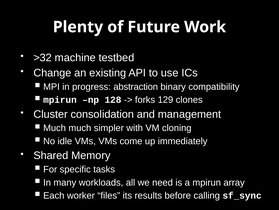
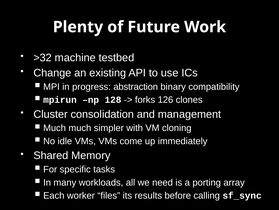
129: 129 -> 126
a mpirun: mpirun -> porting
